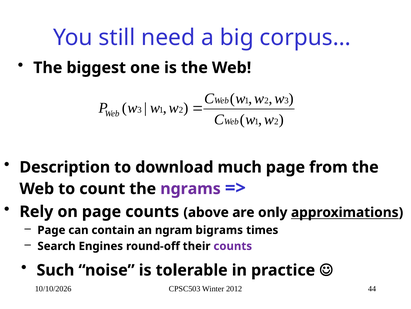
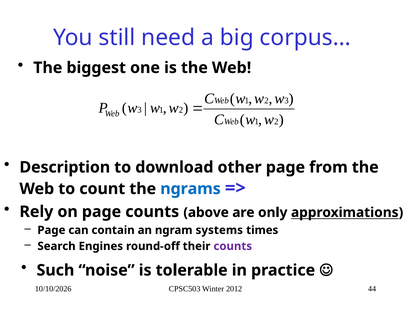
much: much -> other
ngrams colour: purple -> blue
bigrams: bigrams -> systems
